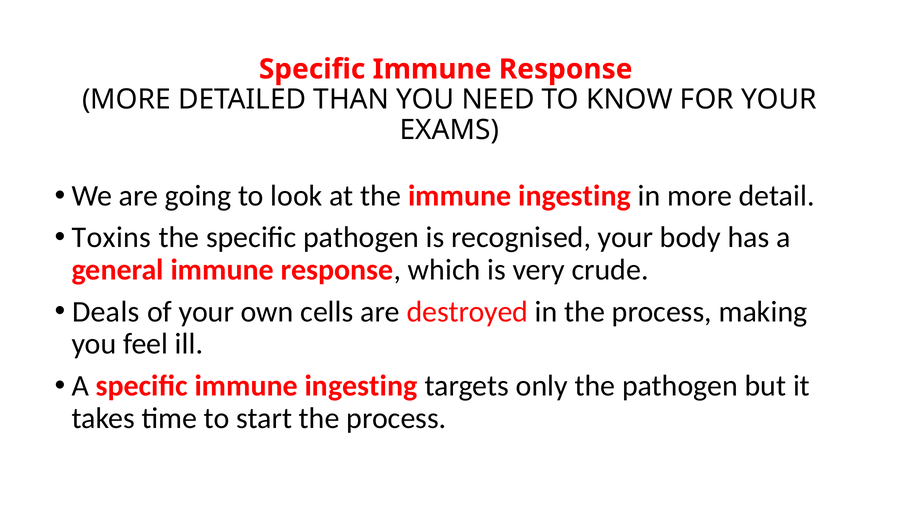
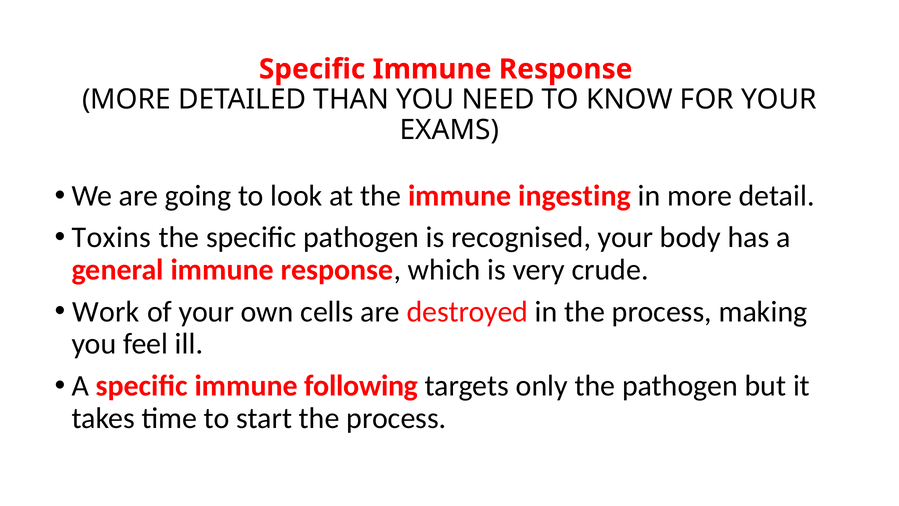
Deals: Deals -> Work
specific immune ingesting: ingesting -> following
